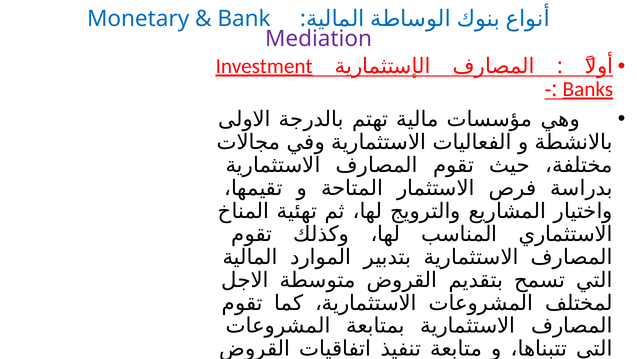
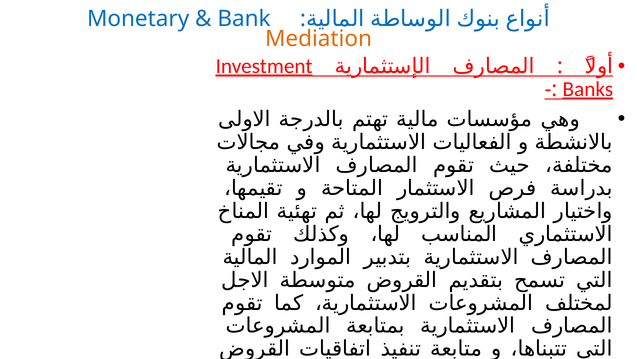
Mediation colour: purple -> orange
